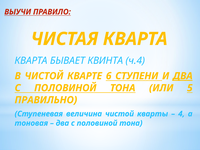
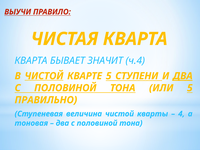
КВИНТА: КВИНТА -> ЗНАЧИТ
ЧИСТОЙ at (44, 76) underline: none -> present
КВАРТЕ 6: 6 -> 5
